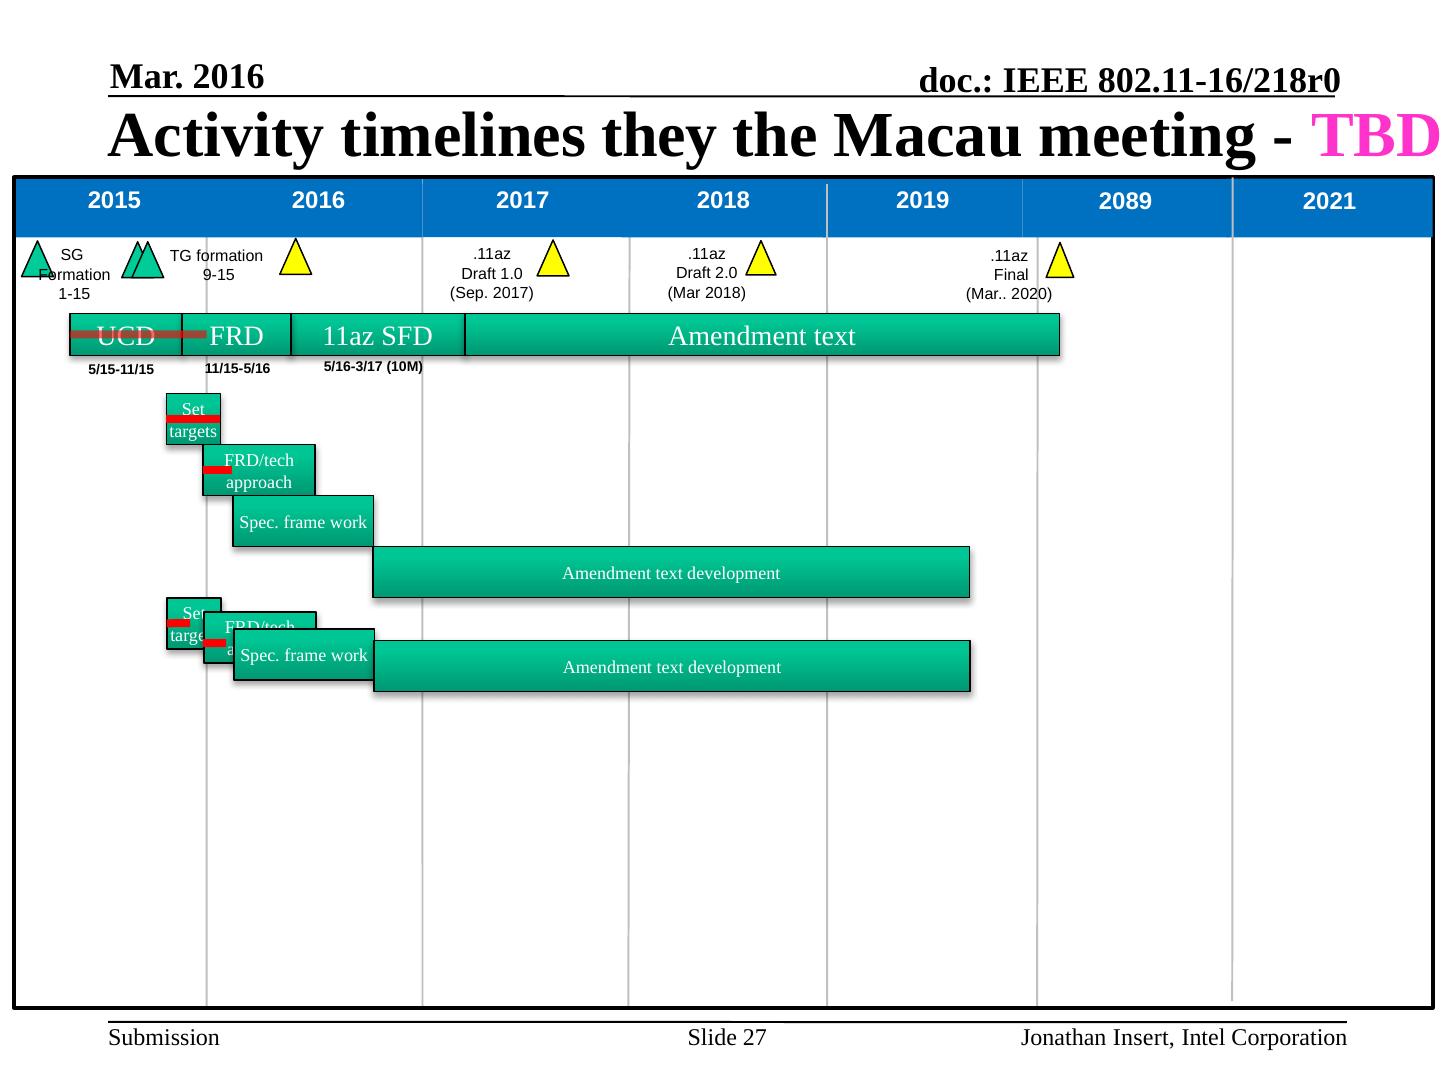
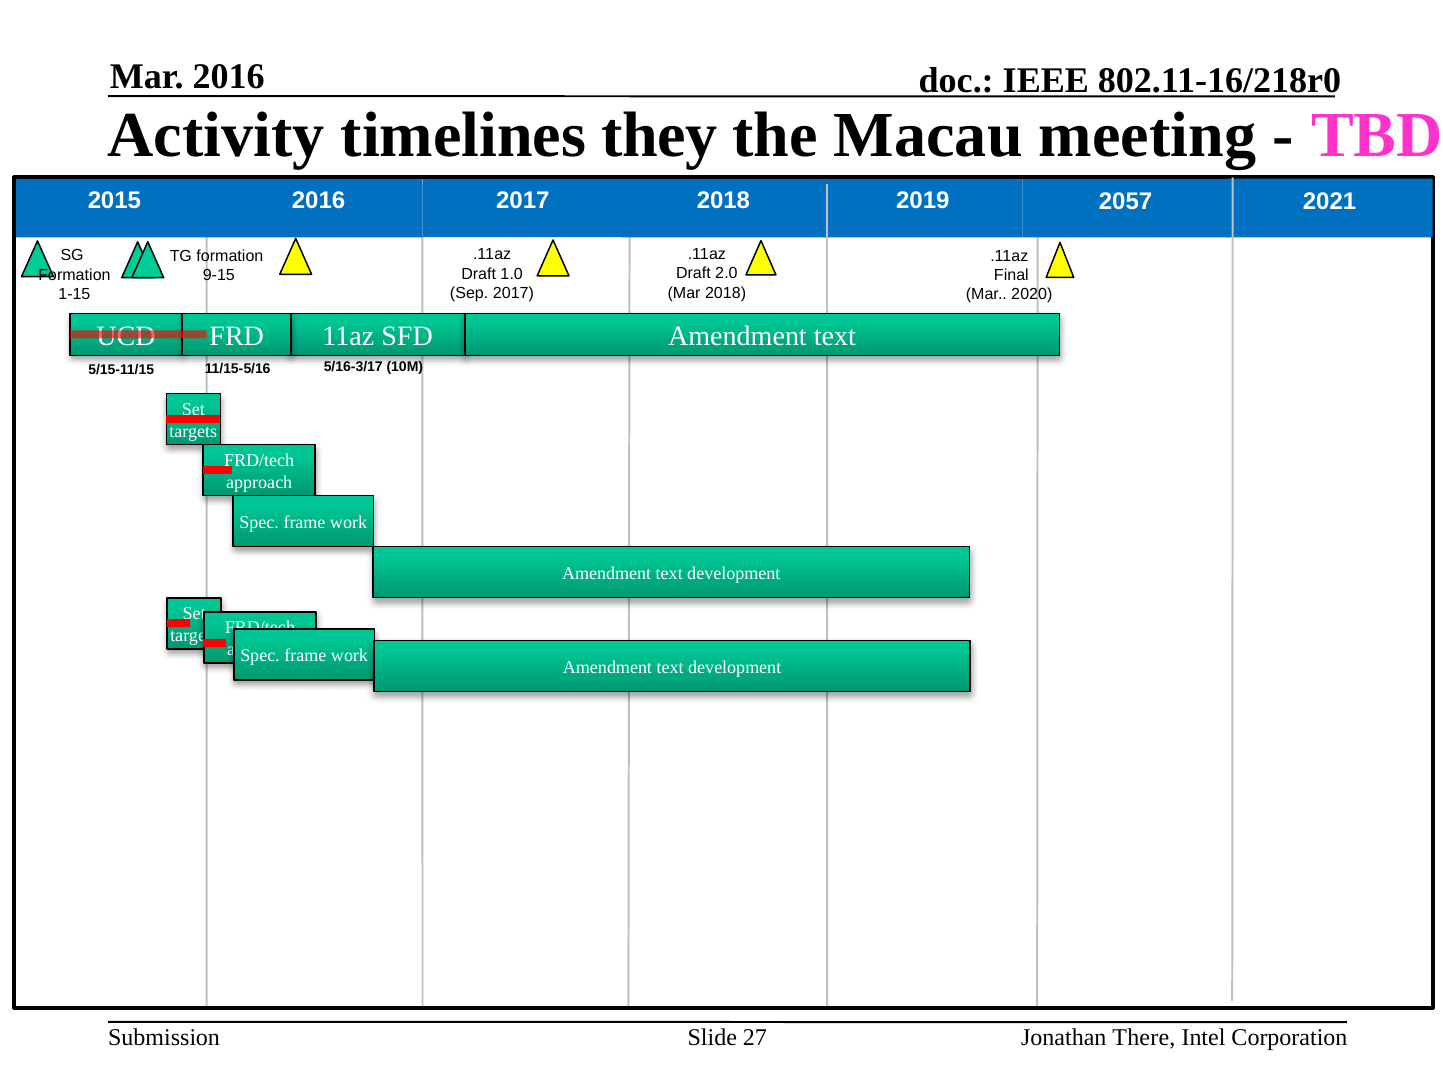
2089: 2089 -> 2057
Insert: Insert -> There
